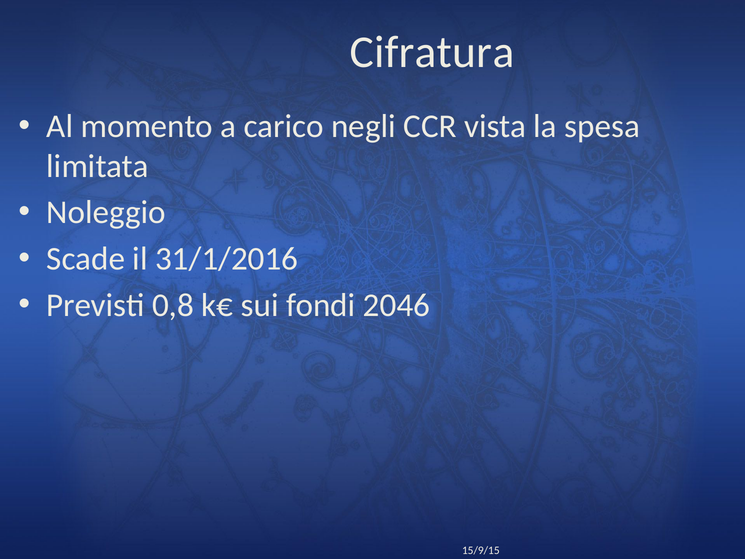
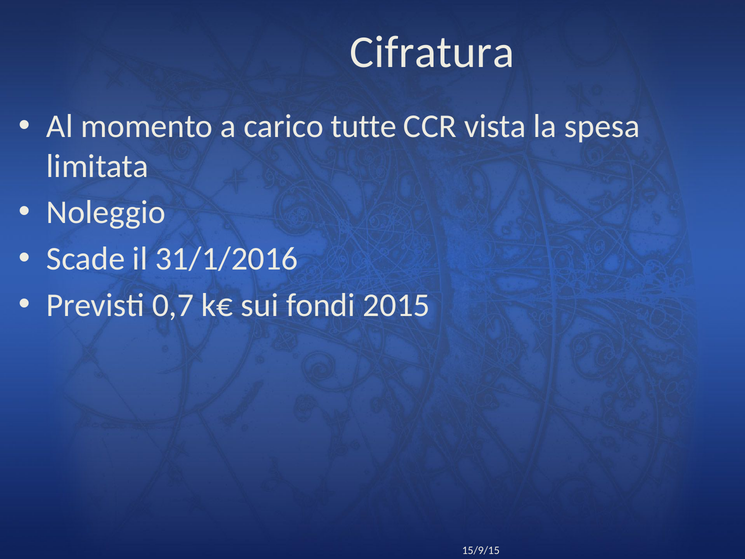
negli: negli -> tutte
0,8: 0,8 -> 0,7
2046: 2046 -> 2015
